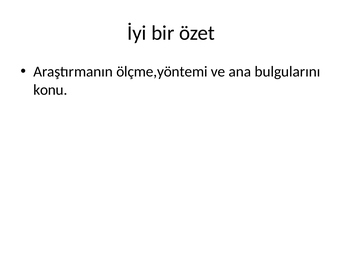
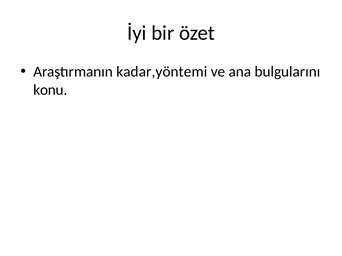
ölçme,yöntemi: ölçme,yöntemi -> kadar,yöntemi
